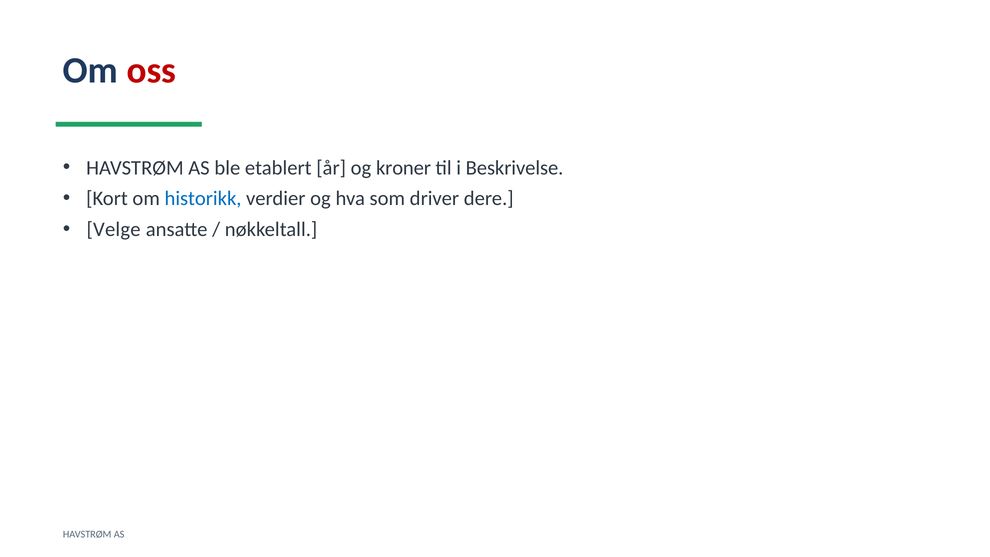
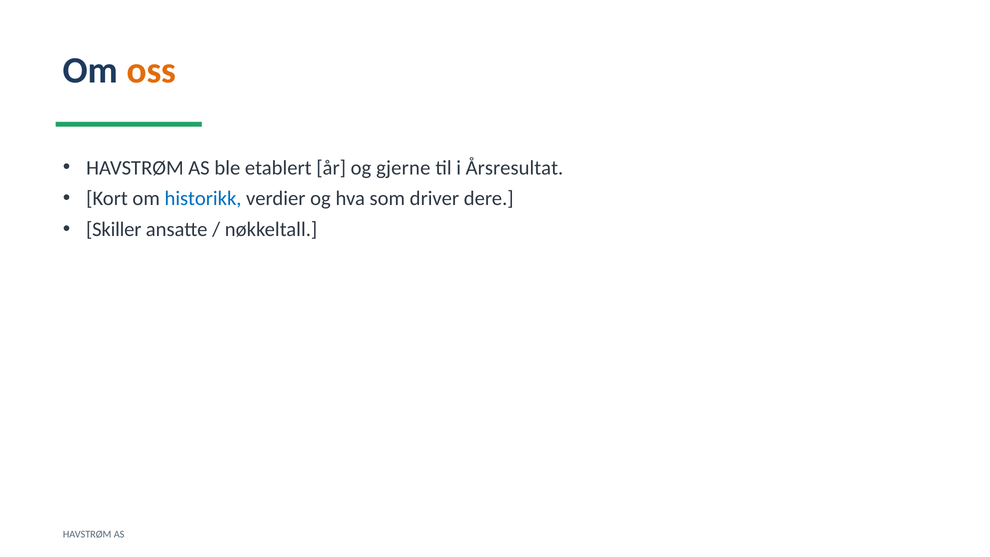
oss colour: red -> orange
kroner: kroner -> gjerne
Beskrivelse: Beskrivelse -> Årsresultat
Velge: Velge -> Skiller
